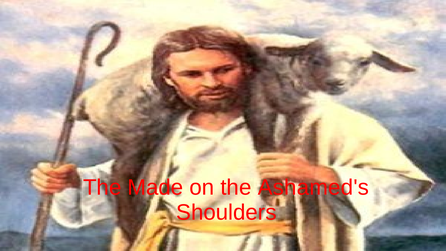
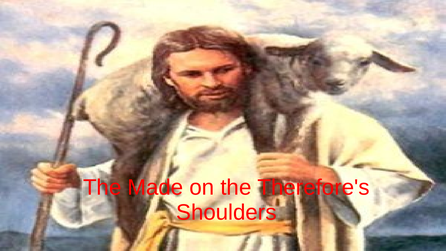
Ashamed's: Ashamed's -> Therefore's
